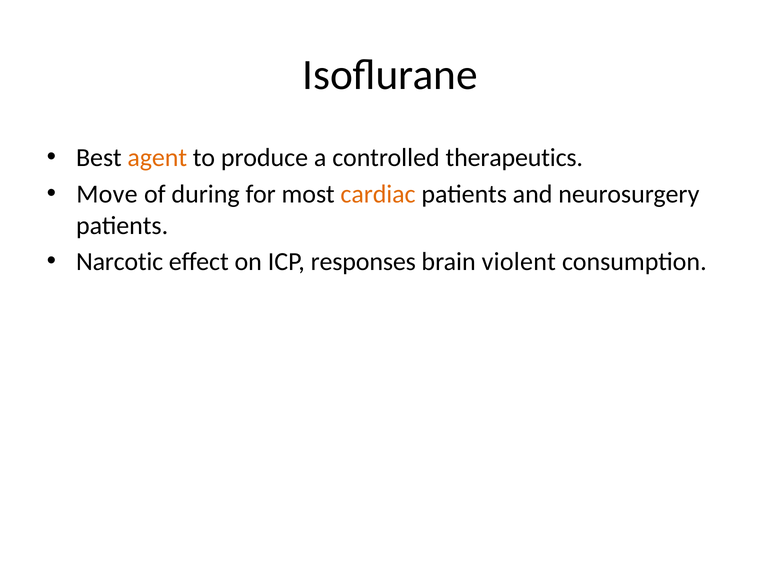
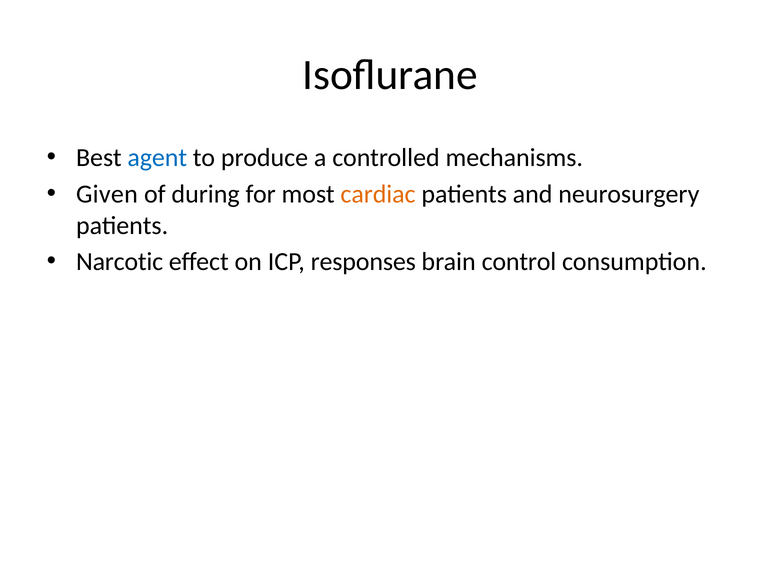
agent colour: orange -> blue
therapeutics: therapeutics -> mechanisms
Move: Move -> Given
violent: violent -> control
